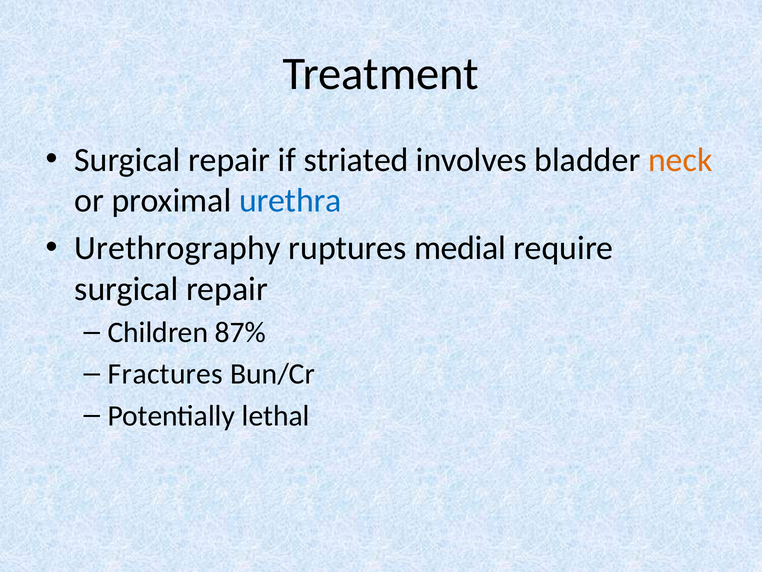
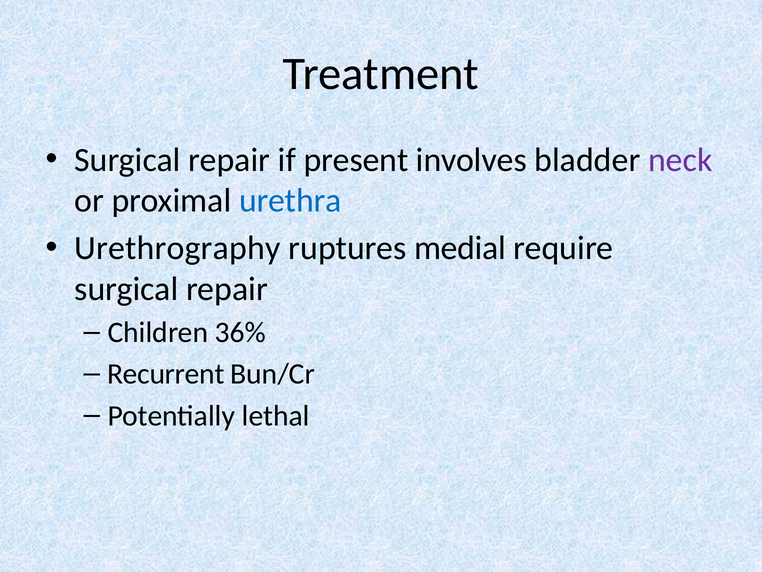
striated: striated -> present
neck colour: orange -> purple
87%: 87% -> 36%
Fractures: Fractures -> Recurrent
